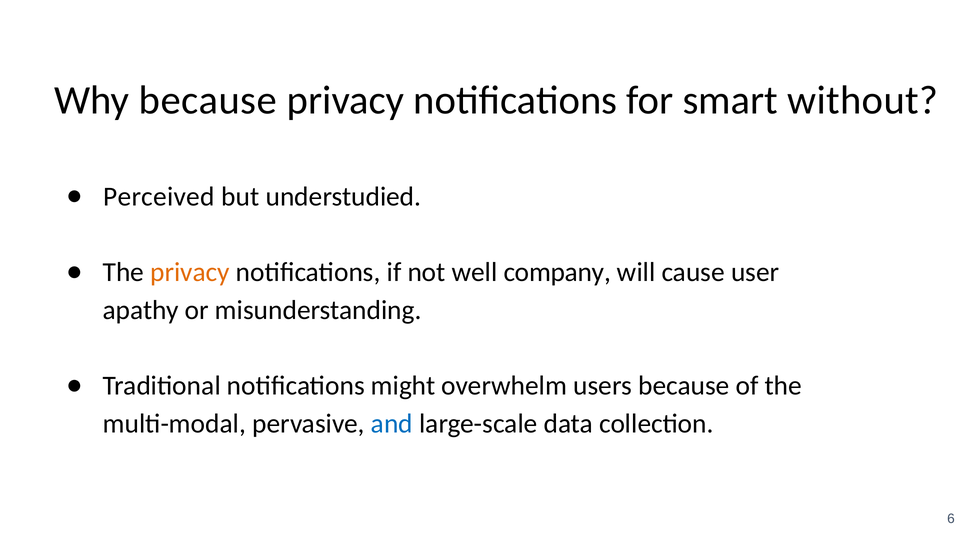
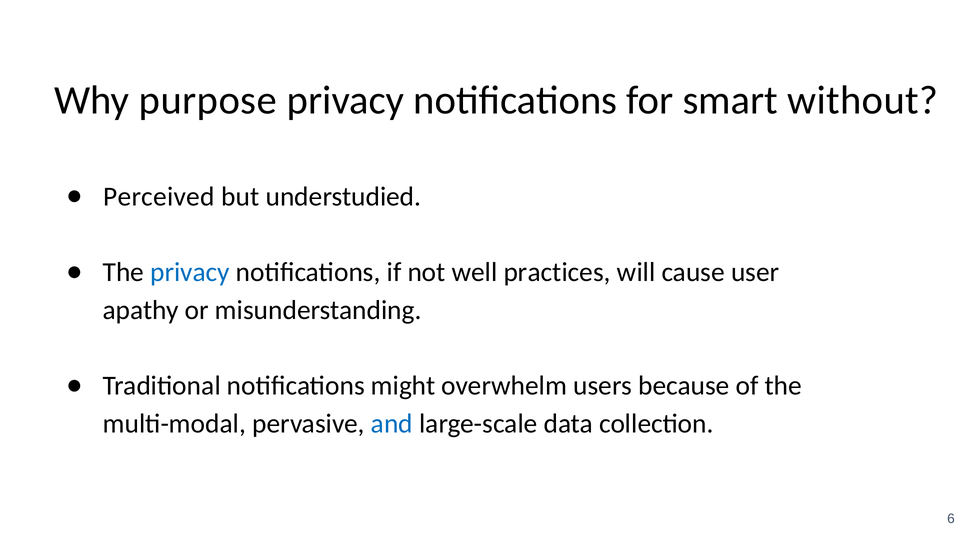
Why because: because -> purpose
privacy at (190, 273) colour: orange -> blue
company: company -> practices
